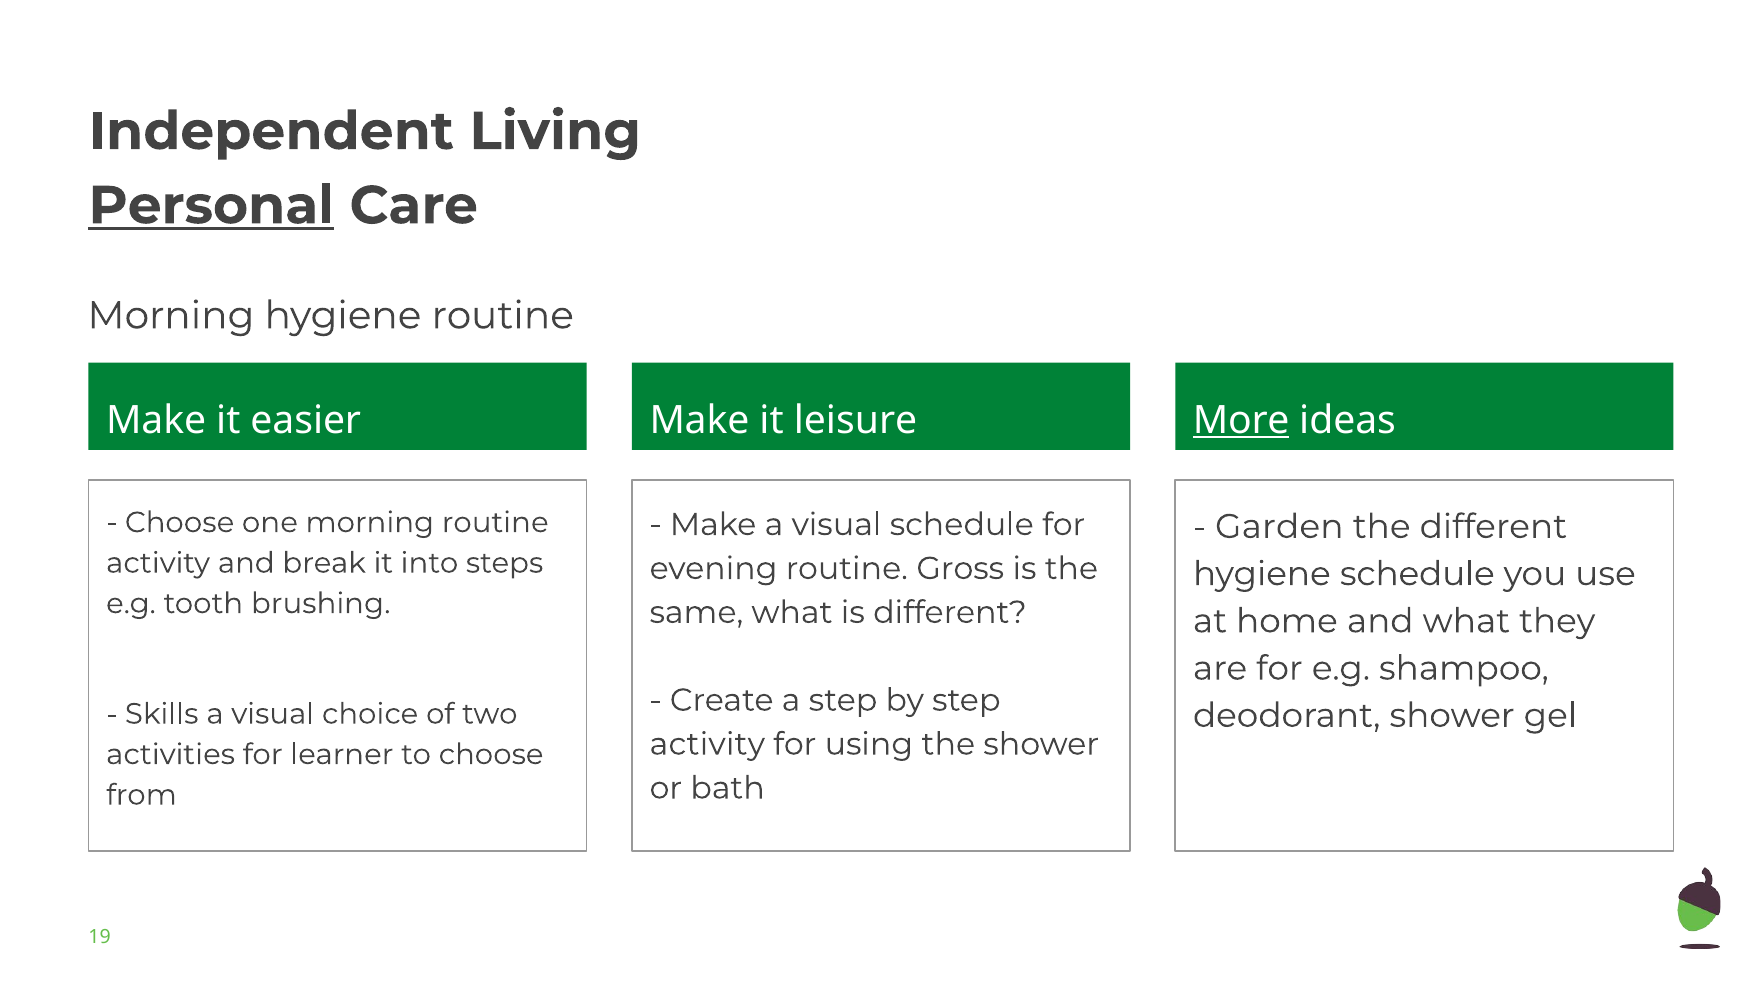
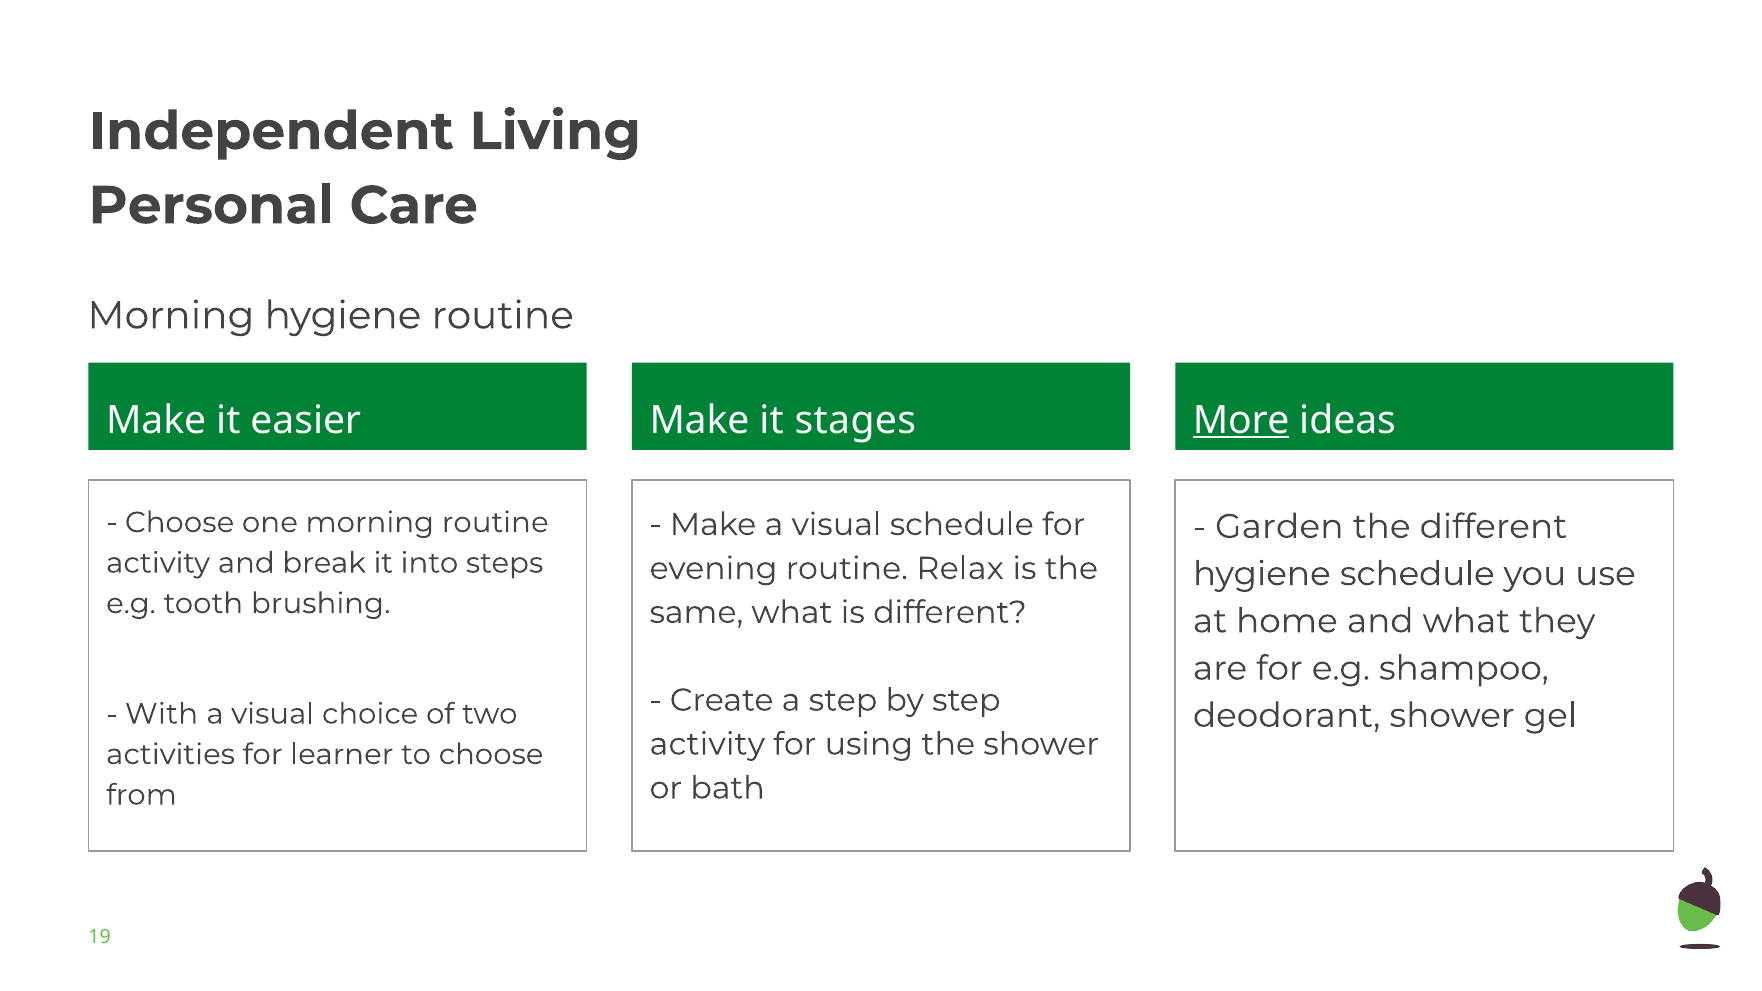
Personal underline: present -> none
leisure: leisure -> stages
Gross: Gross -> Relax
Skills: Skills -> With
